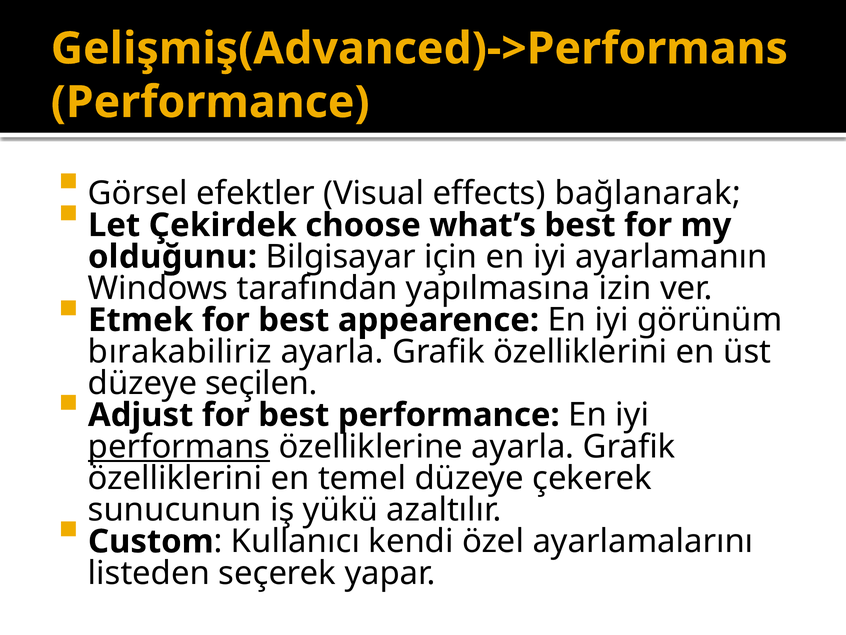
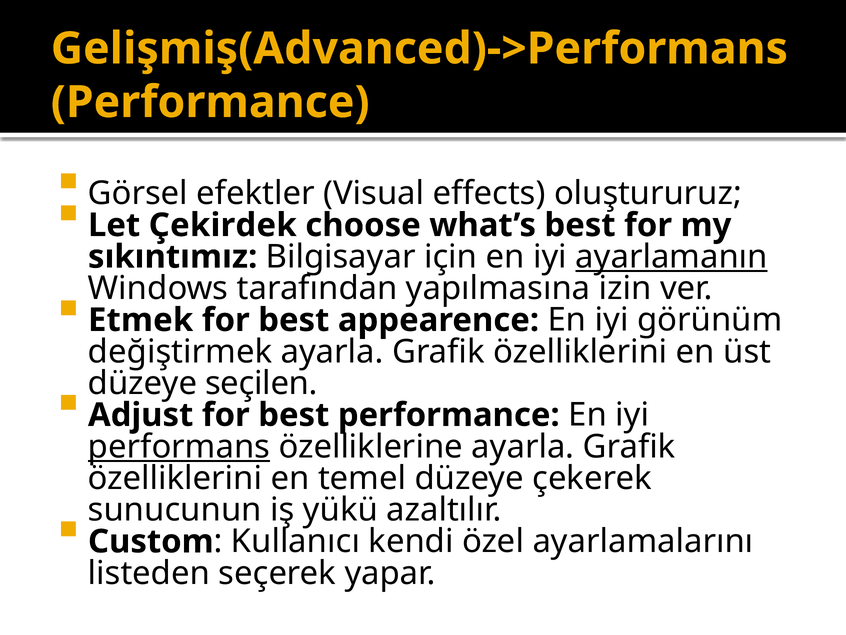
bağlanarak: bağlanarak -> oluştururuz
olduğunu: olduğunu -> sıkıntımız
ayarlamanın underline: none -> present
bırakabiliriz: bırakabiliriz -> değiştirmek
